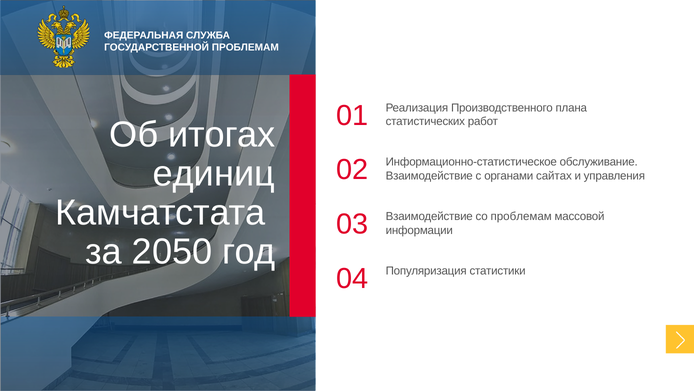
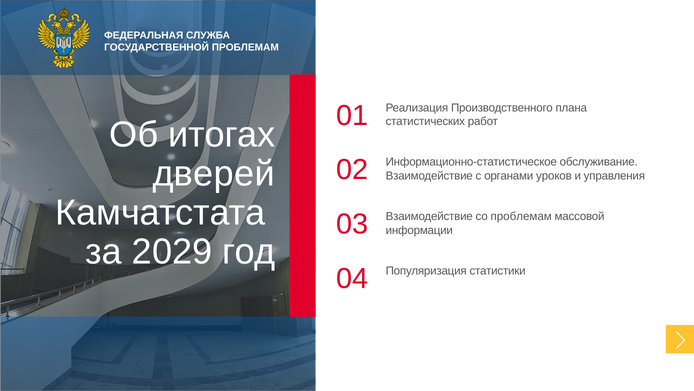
единиц: единиц -> дверей
сайтах: сайтах -> уроков
2050: 2050 -> 2029
